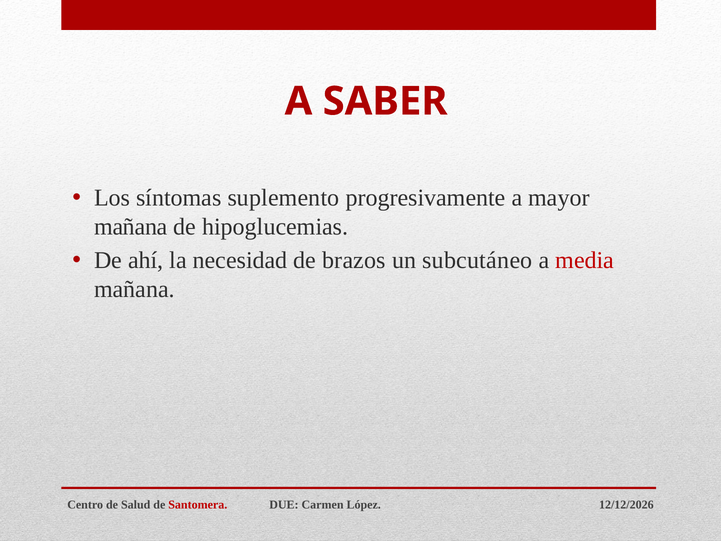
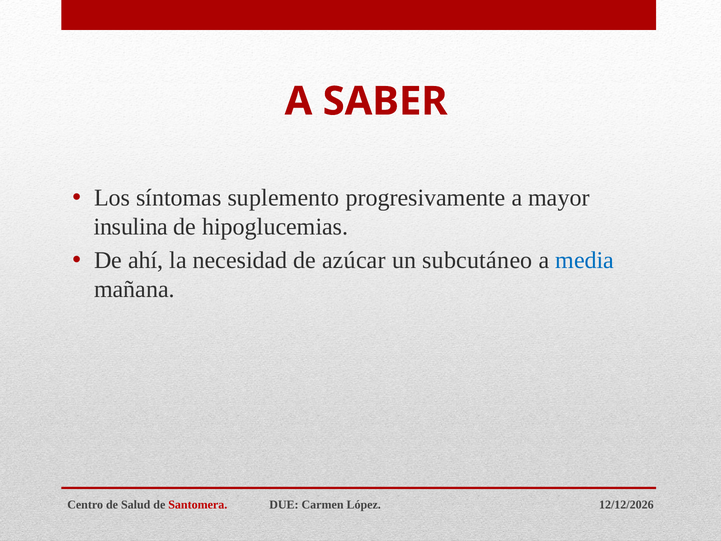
mañana at (131, 227): mañana -> insulina
brazos: brazos -> azúcar
media colour: red -> blue
